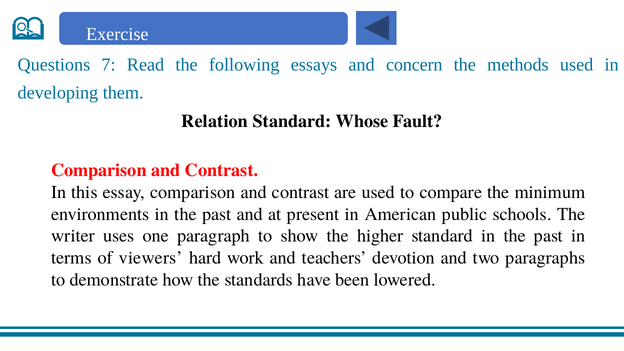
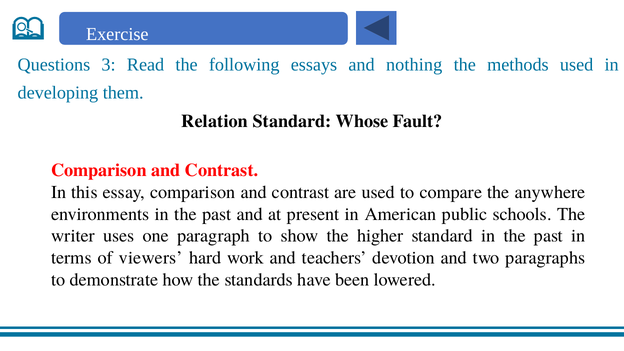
7: 7 -> 3
concern: concern -> nothing
minimum: minimum -> anywhere
